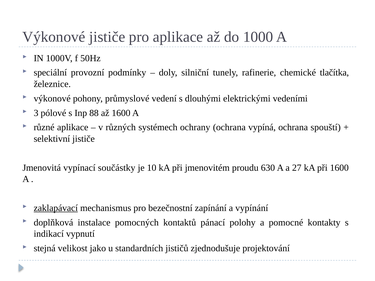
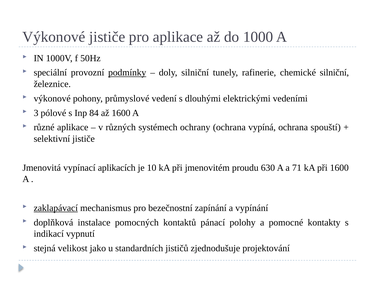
podmínky underline: none -> present
chemické tlačítka: tlačítka -> silniční
88: 88 -> 84
součástky: součástky -> aplikacích
27: 27 -> 71
